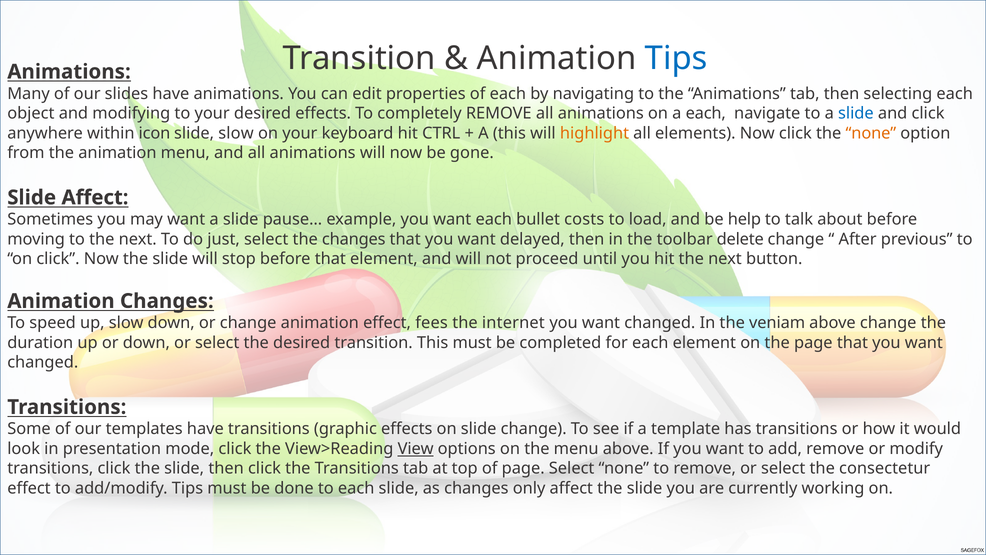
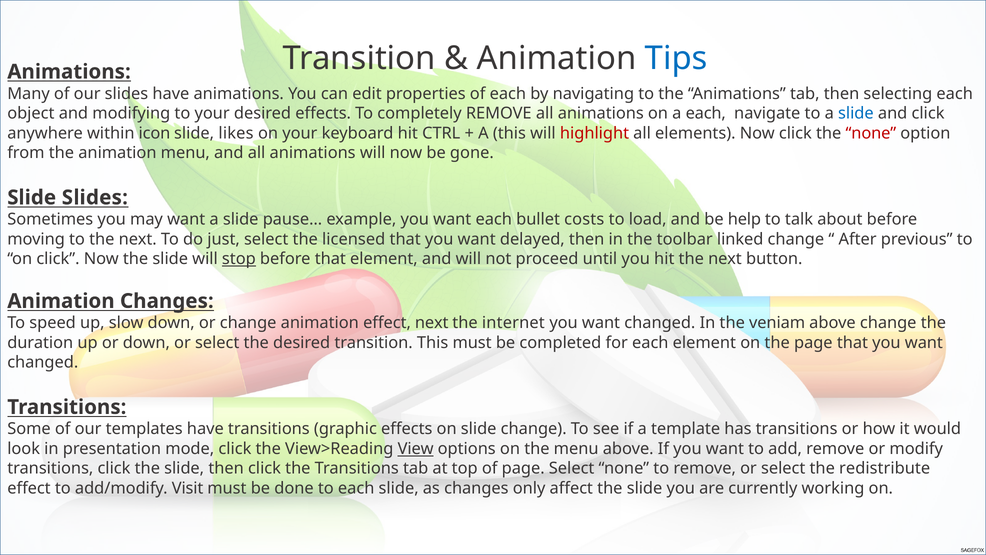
slide slow: slow -> likes
highlight colour: orange -> red
none at (871, 133) colour: orange -> red
Slide Affect: Affect -> Slides
the changes: changes -> licensed
delete: delete -> linked
stop underline: none -> present
effect fees: fees -> next
consectetur: consectetur -> redistribute
add/modify Tips: Tips -> Visit
